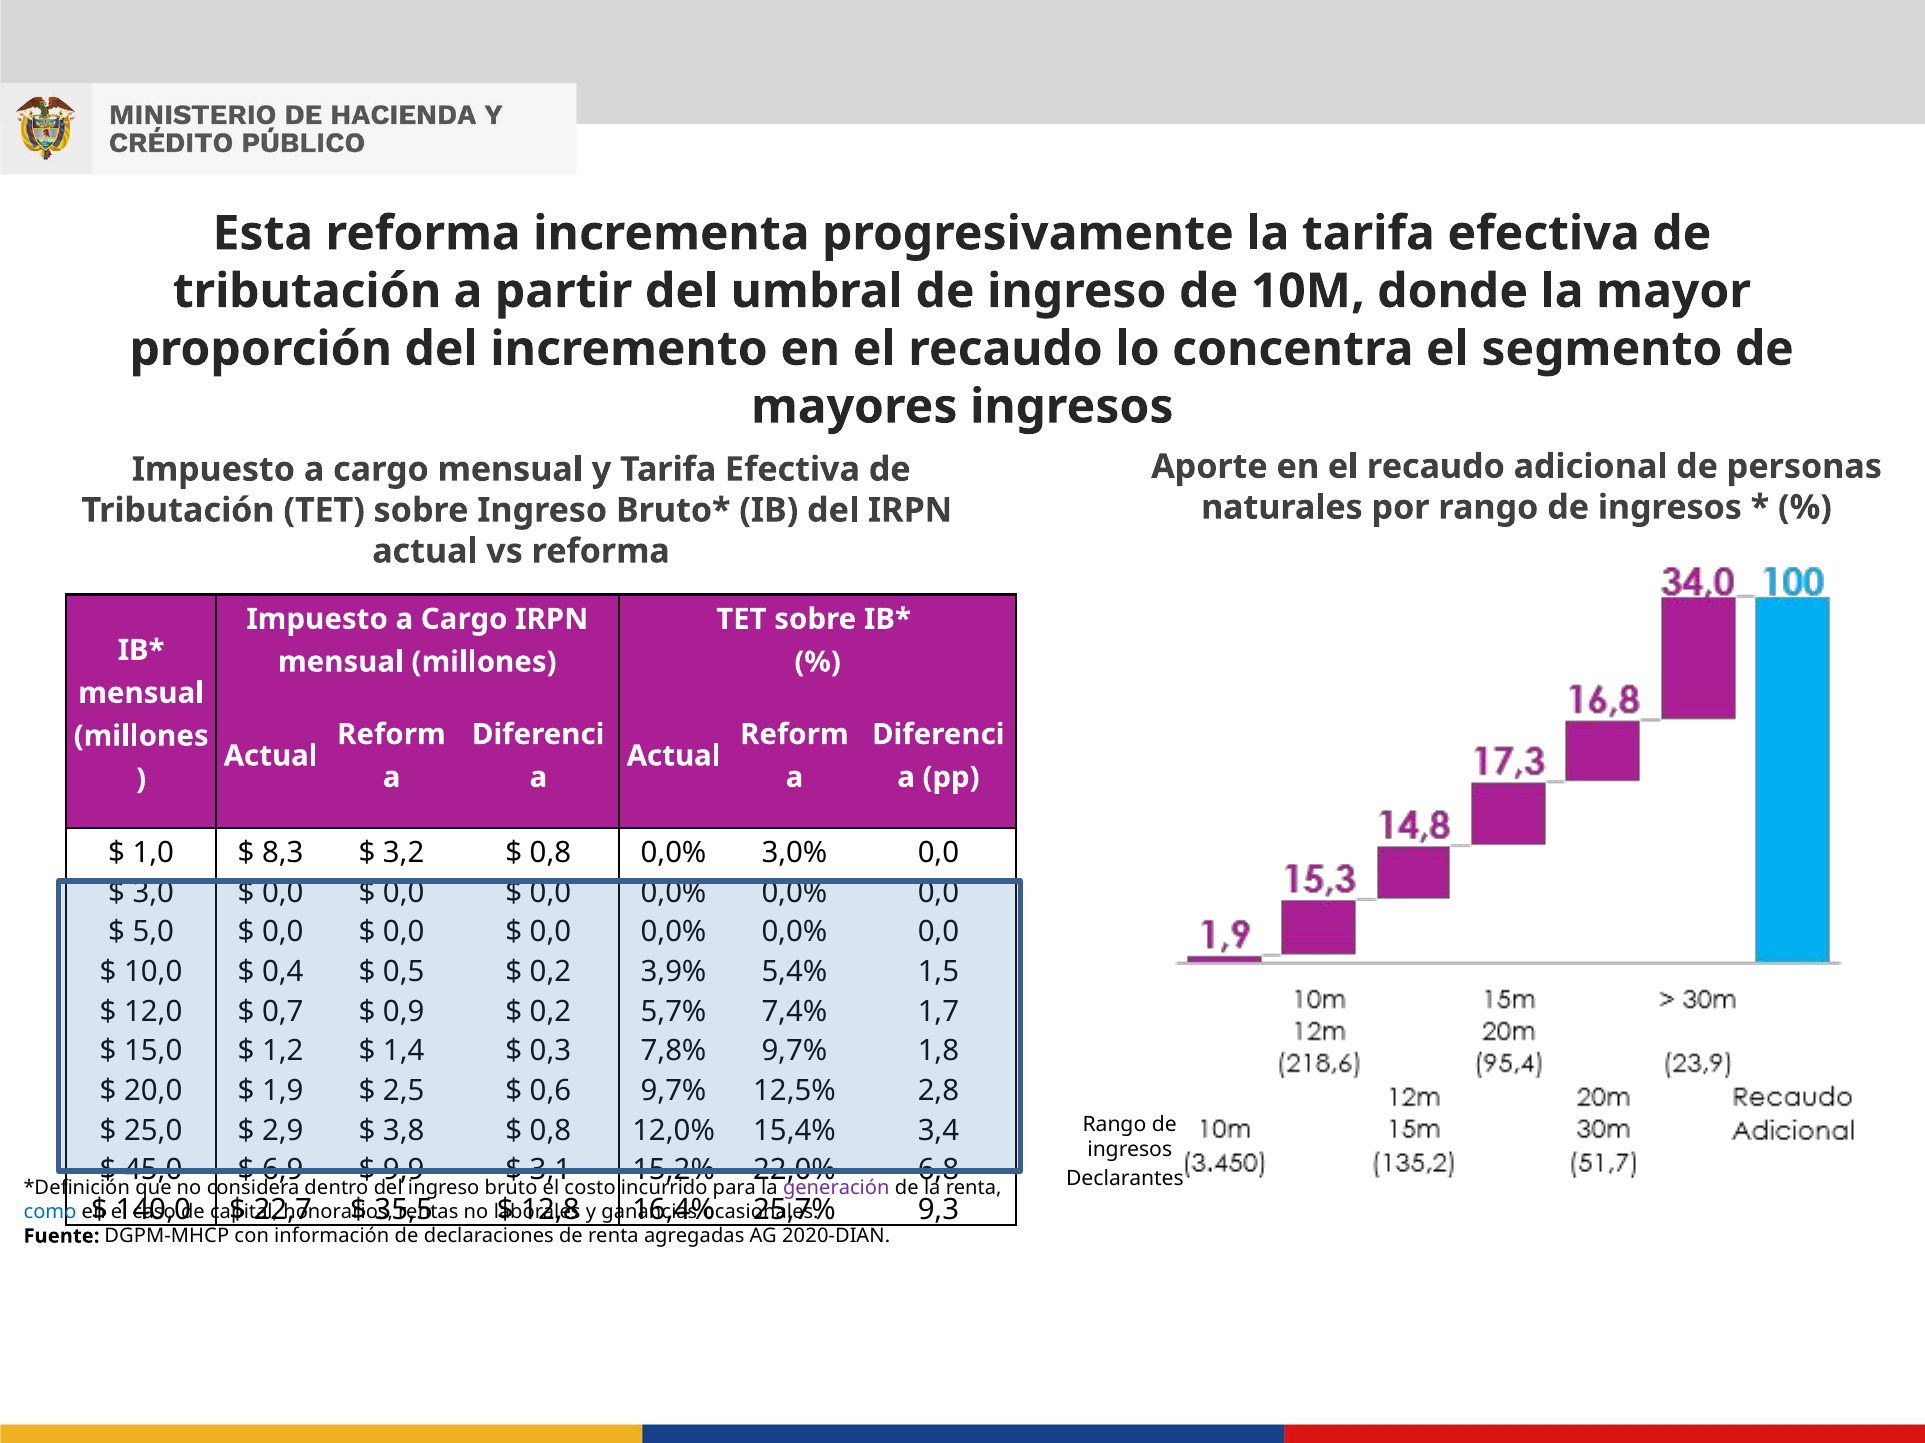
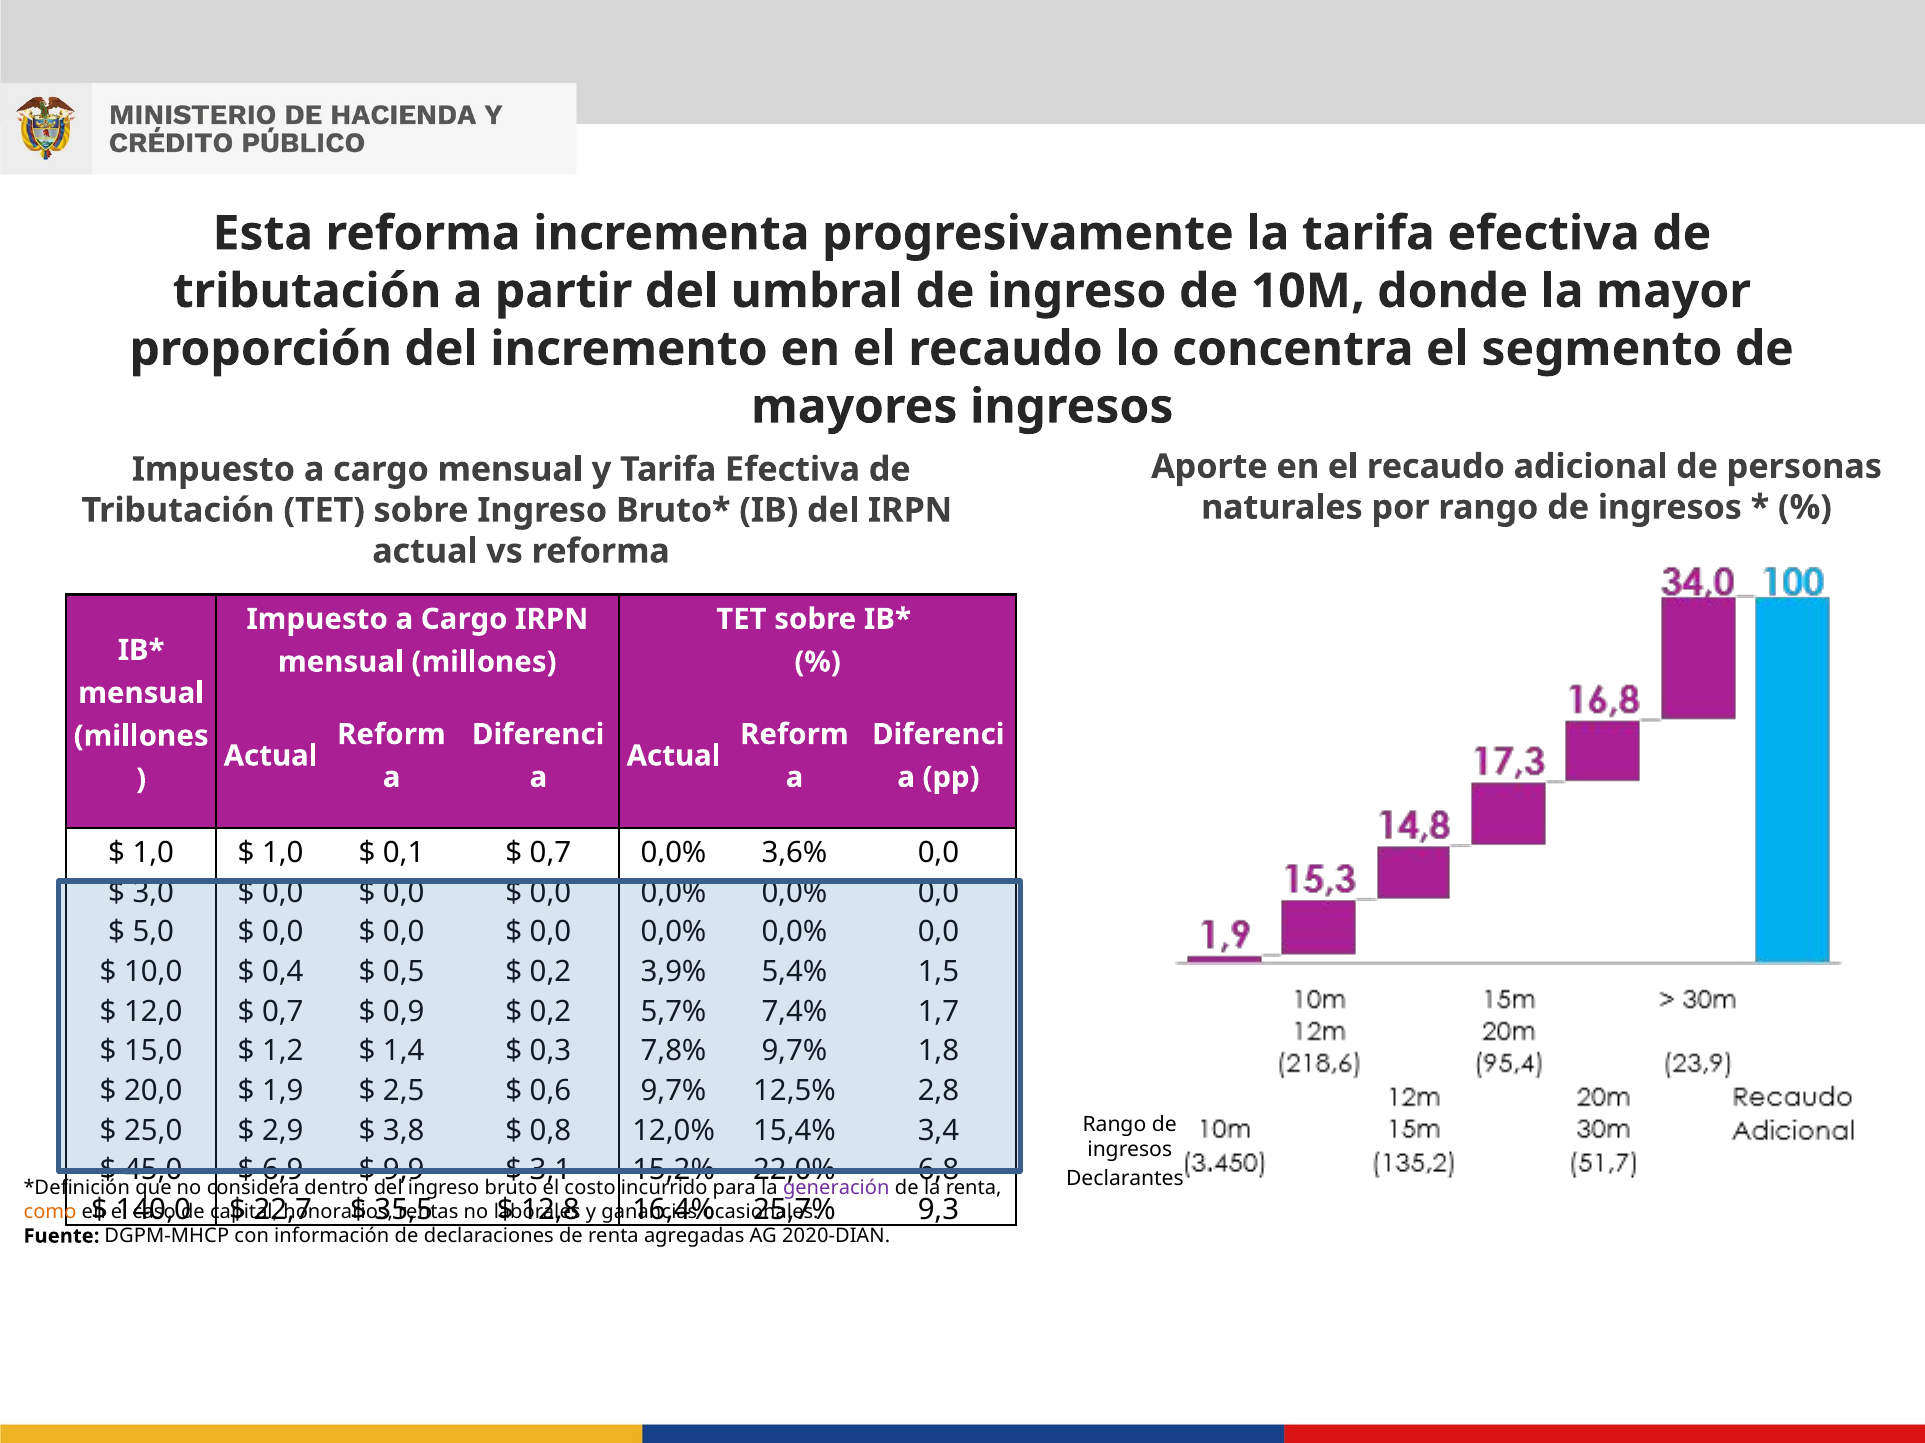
8,3 at (283, 853): 8,3 -> 1,0
3,2: 3,2 -> 0,1
0,8 at (550, 853): 0,8 -> 0,7
3,0%: 3,0% -> 3,6%
como colour: blue -> orange
